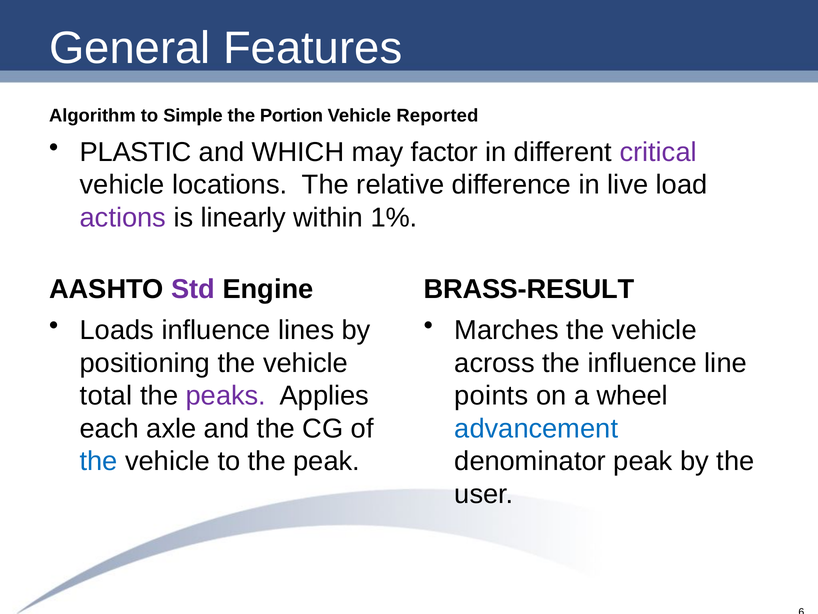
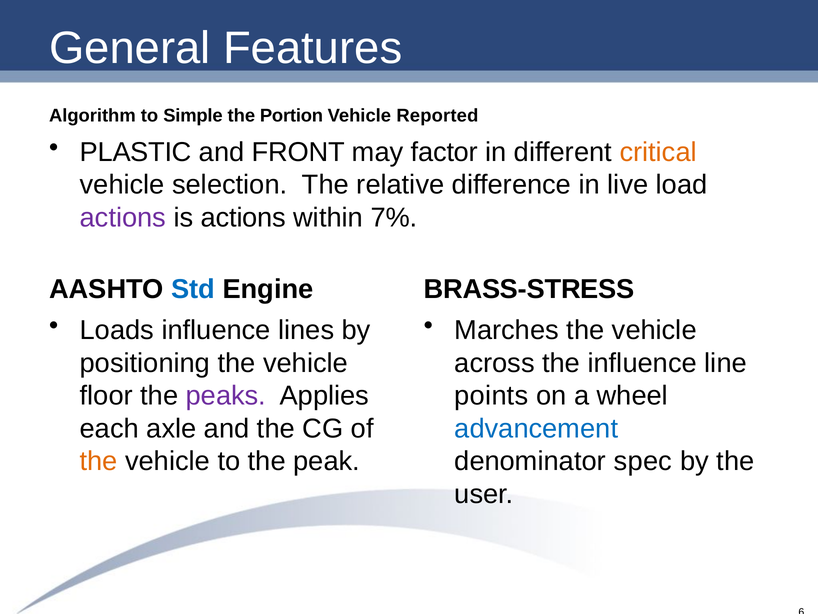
WHICH: WHICH -> FRONT
critical colour: purple -> orange
locations: locations -> selection
is linearly: linearly -> actions
1%: 1% -> 7%
Std colour: purple -> blue
BRASS-RESULT: BRASS-RESULT -> BRASS-STRESS
total: total -> floor
the at (99, 461) colour: blue -> orange
denominator peak: peak -> spec
